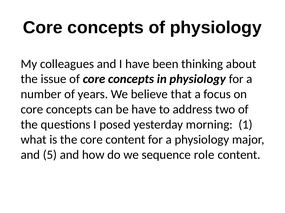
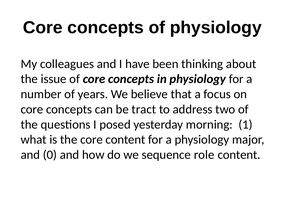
be have: have -> tract
5: 5 -> 0
